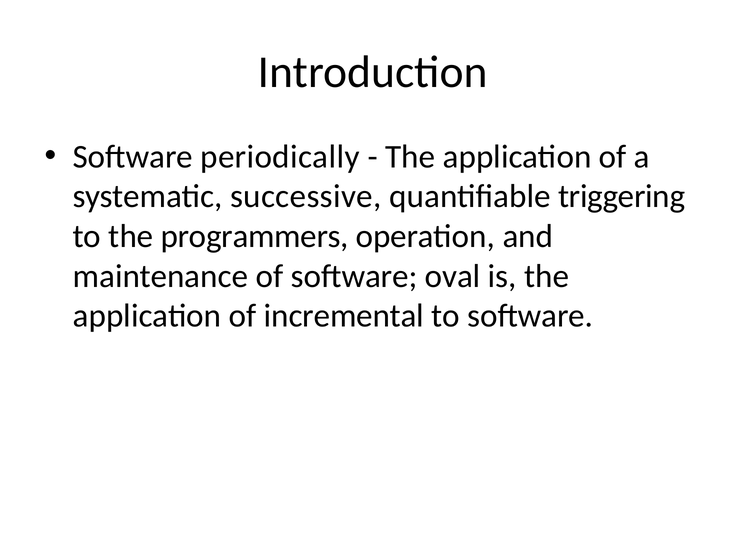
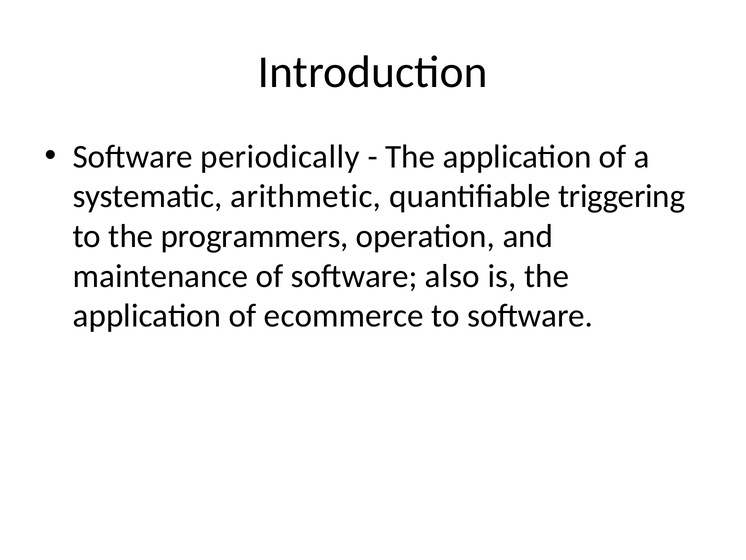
successive: successive -> arithmetic
oval: oval -> also
incremental: incremental -> ecommerce
